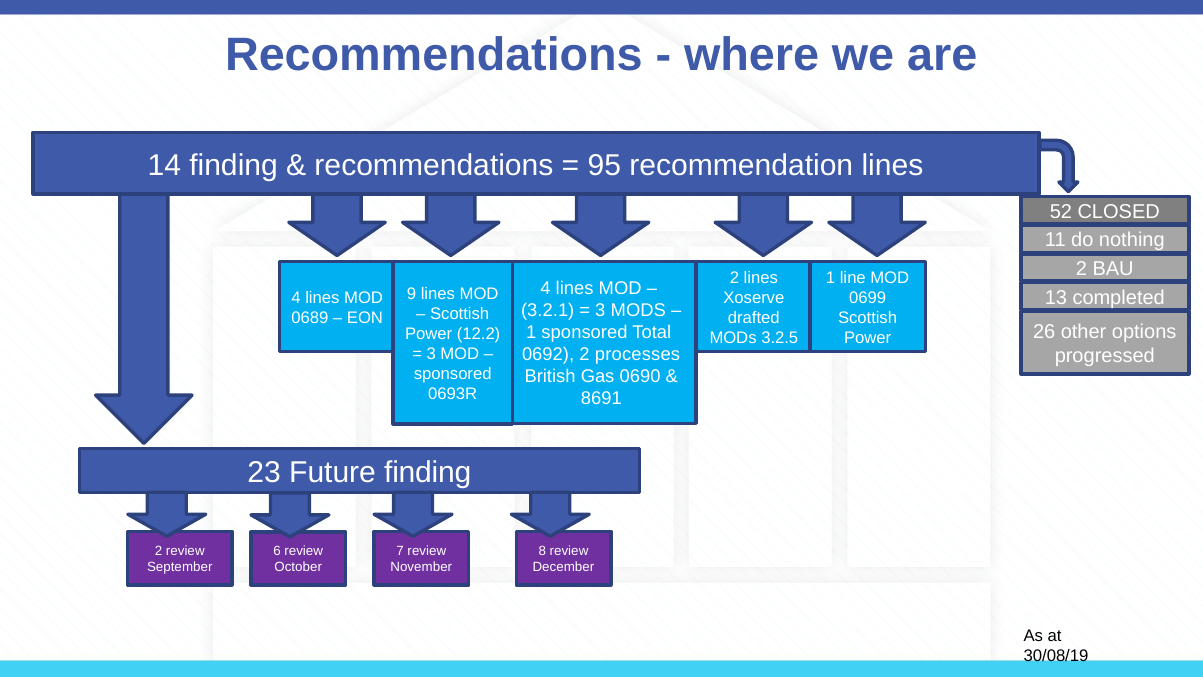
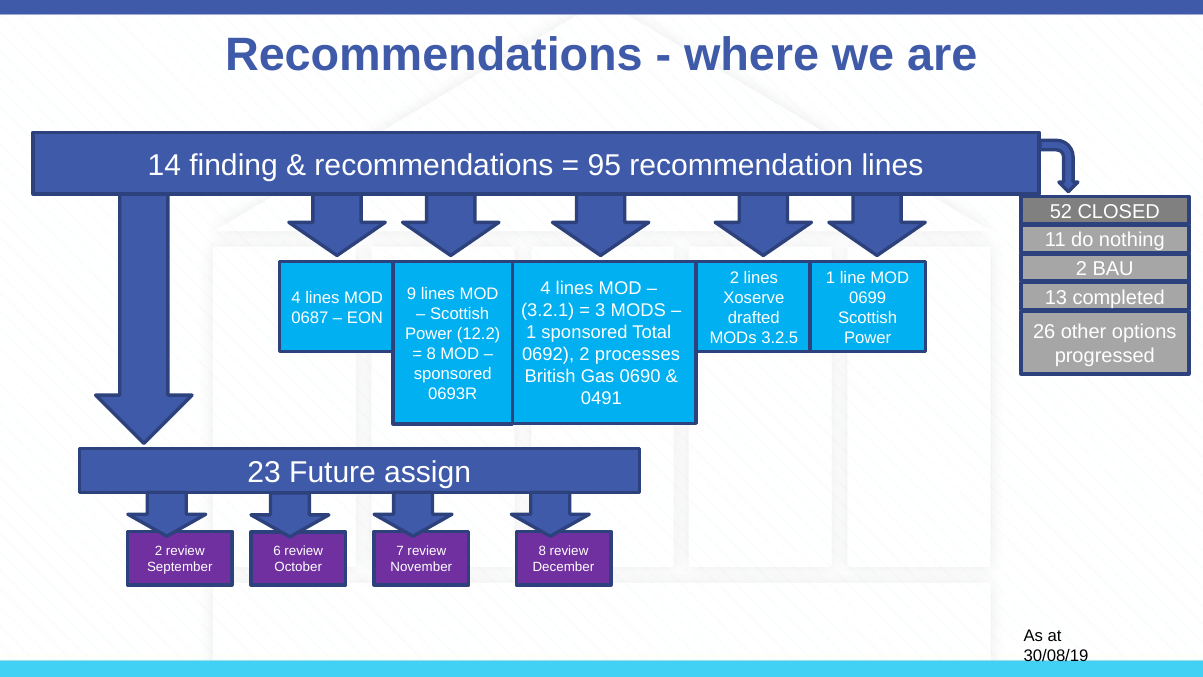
0689: 0689 -> 0687
3 at (431, 354): 3 -> 8
8691: 8691 -> 0491
Future finding: finding -> assign
